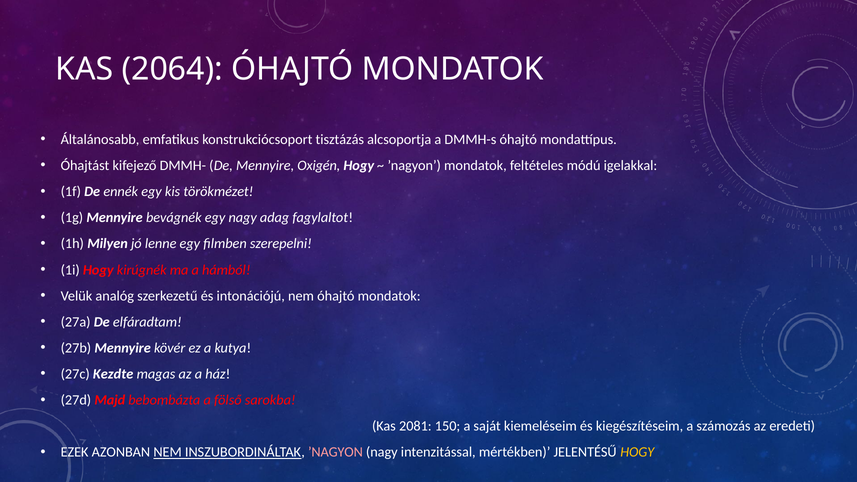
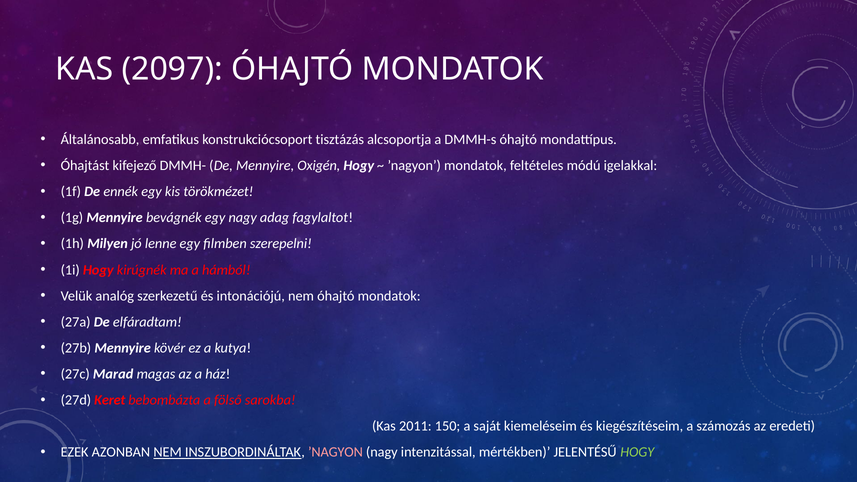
2064: 2064 -> 2097
Kezdte: Kezdte -> Marad
Majd: Majd -> Keret
2081: 2081 -> 2011
HOGY at (637, 452) colour: yellow -> light green
